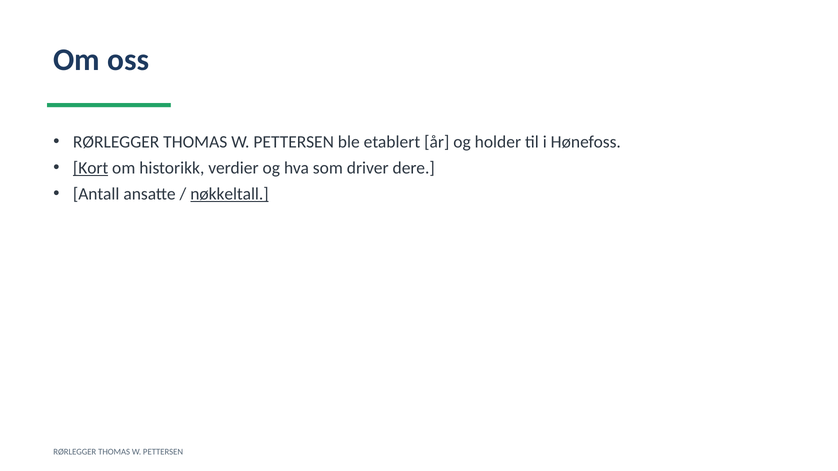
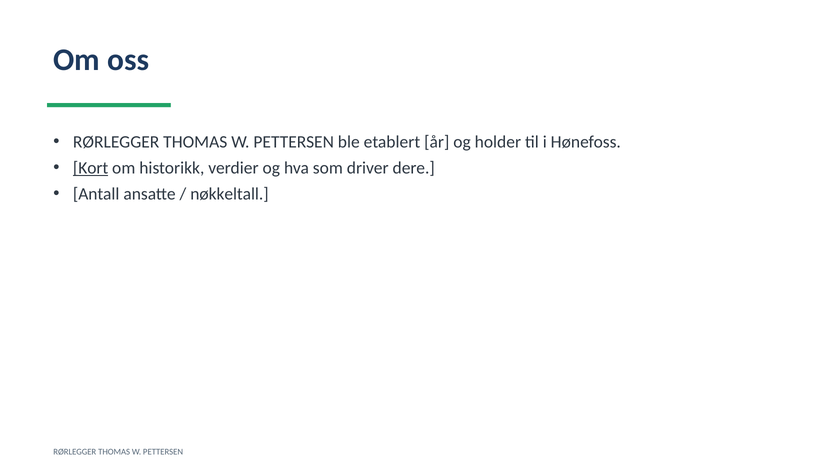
nøkkeltall underline: present -> none
